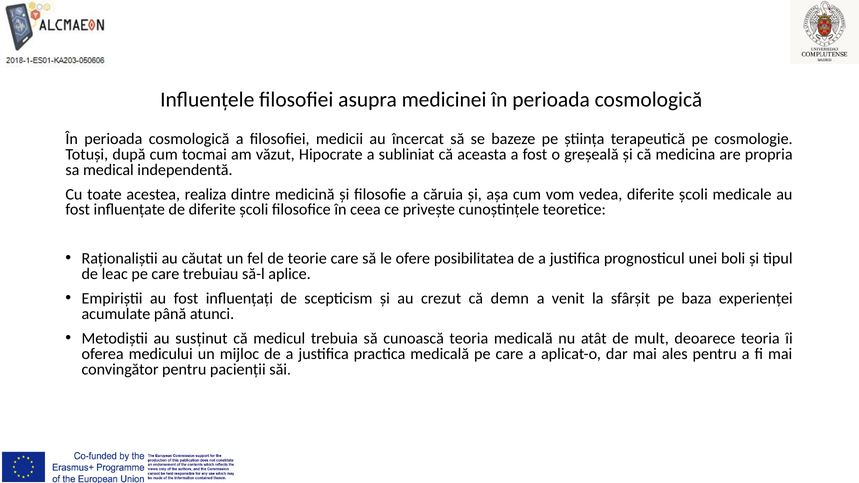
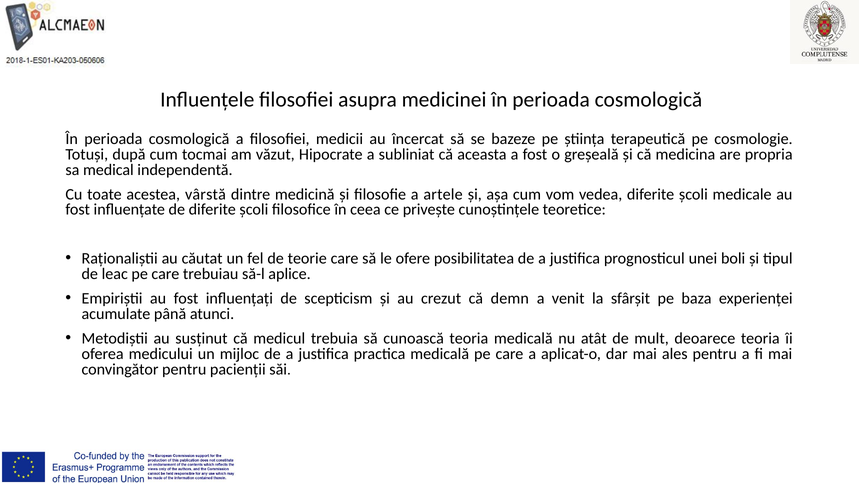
realiza: realiza -> vârstă
căruia: căruia -> artele
